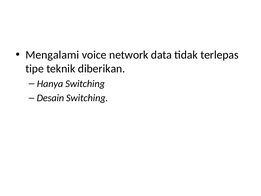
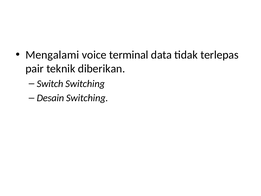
network: network -> terminal
tipe: tipe -> pair
Hanya: Hanya -> Switch
